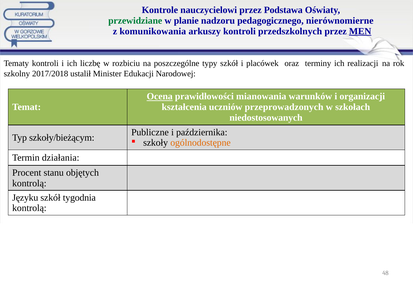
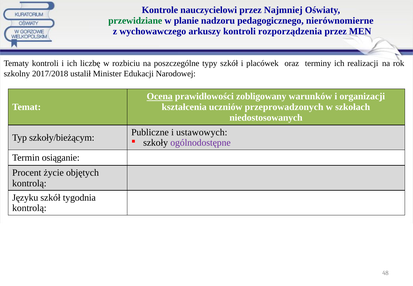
Podstawa: Podstawa -> Najmniej
komunikowania: komunikowania -> wychowawczego
przedszkolnych: przedszkolnych -> rozporządzenia
MEN underline: present -> none
mianowania: mianowania -> zobligowany
października: października -> ustawowych
ogólnodostępne colour: orange -> purple
działania: działania -> osiąganie
stanu: stanu -> życie
